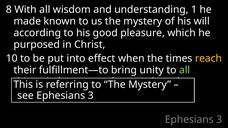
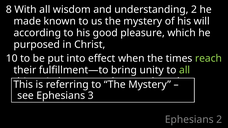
understanding 1: 1 -> 2
reach colour: yellow -> light green
3 at (219, 120): 3 -> 2
